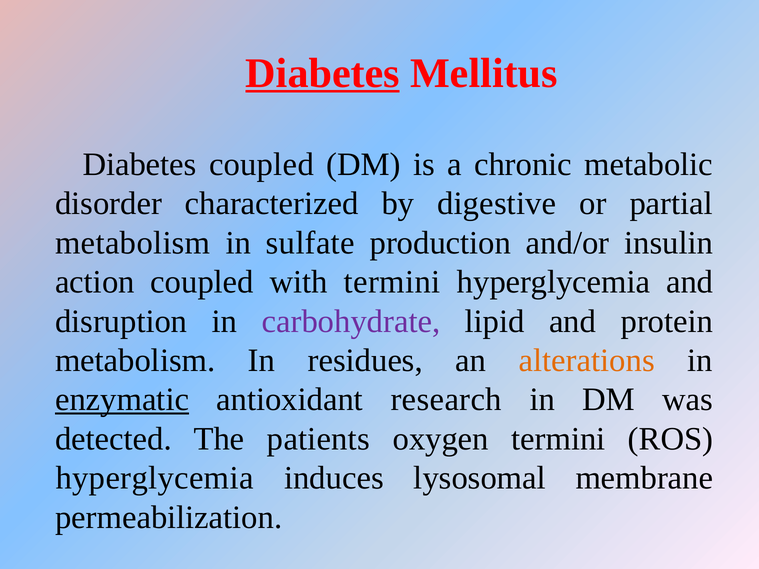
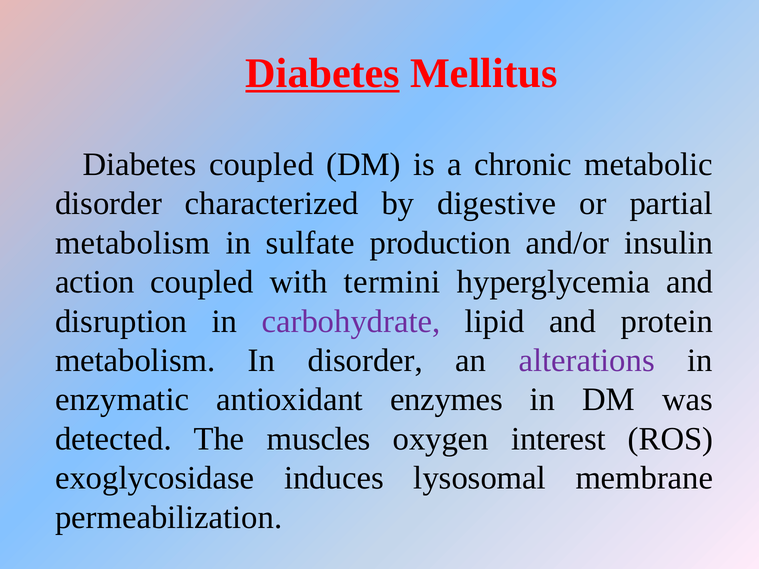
In residues: residues -> disorder
alterations colour: orange -> purple
enzymatic underline: present -> none
research: research -> enzymes
patients: patients -> muscles
oxygen termini: termini -> interest
hyperglycemia at (155, 478): hyperglycemia -> exoglycosidase
